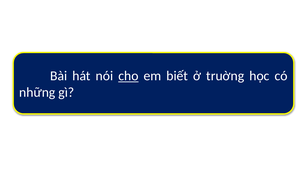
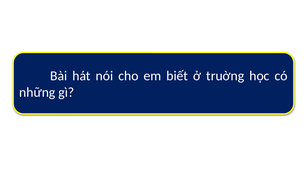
cho underline: present -> none
